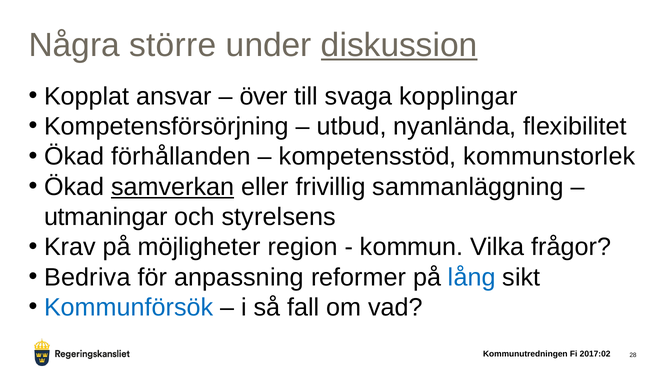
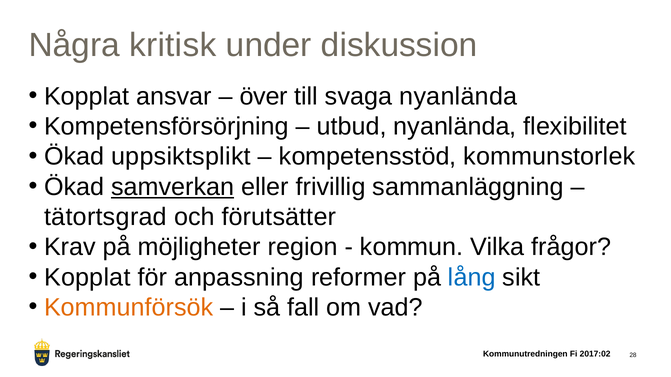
större: större -> kritisk
diskussion underline: present -> none
svaga kopplingar: kopplingar -> nyanlända
förhållanden: förhållanden -> uppsiktsplikt
utmaningar: utmaningar -> tätortsgrad
styrelsens: styrelsens -> förutsätter
Bedriva at (87, 278): Bedriva -> Kopplat
Kommunförsök colour: blue -> orange
